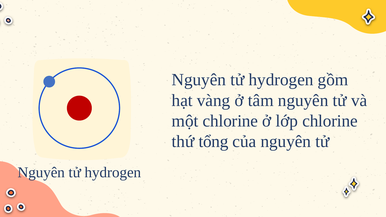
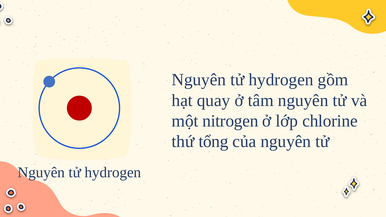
vàng: vàng -> quay
một chlorine: chlorine -> nitrogen
